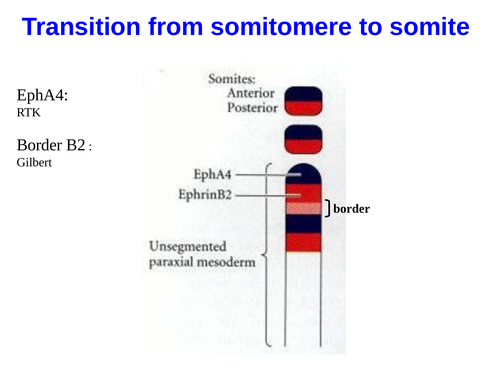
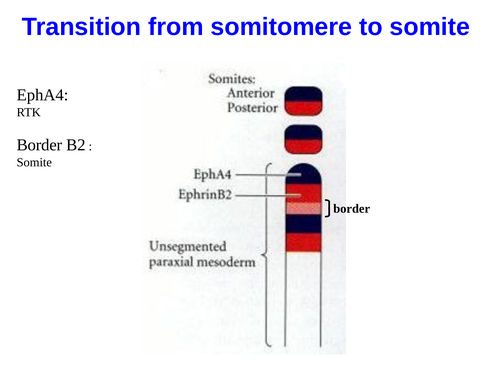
Gilbert at (34, 162): Gilbert -> Somite
